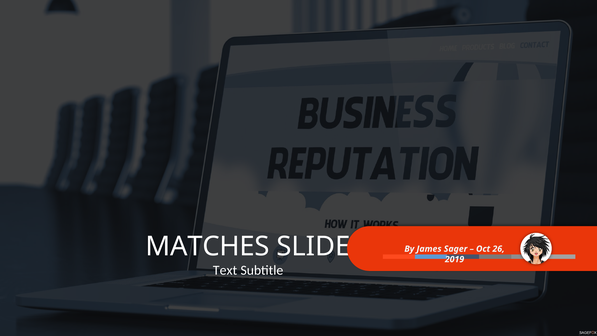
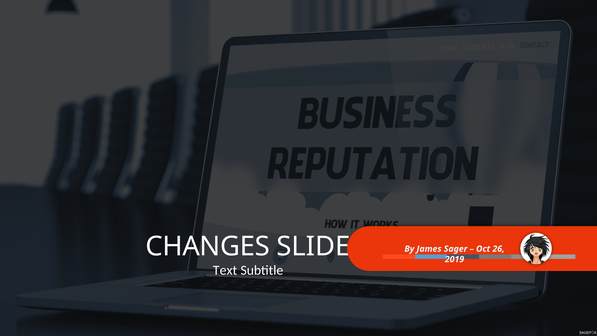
MATCHES: MATCHES -> CHANGES
